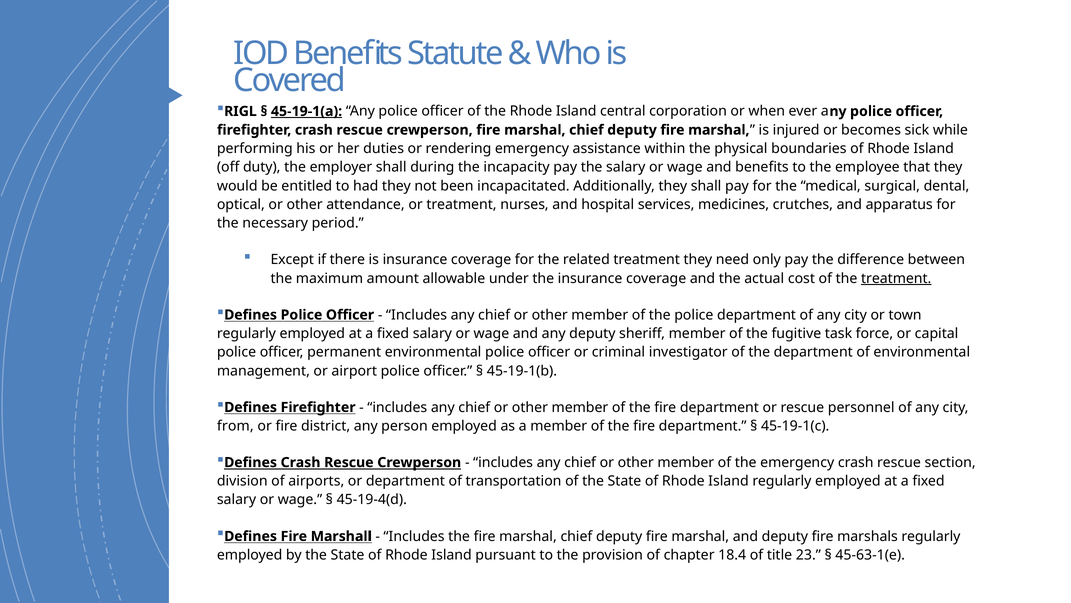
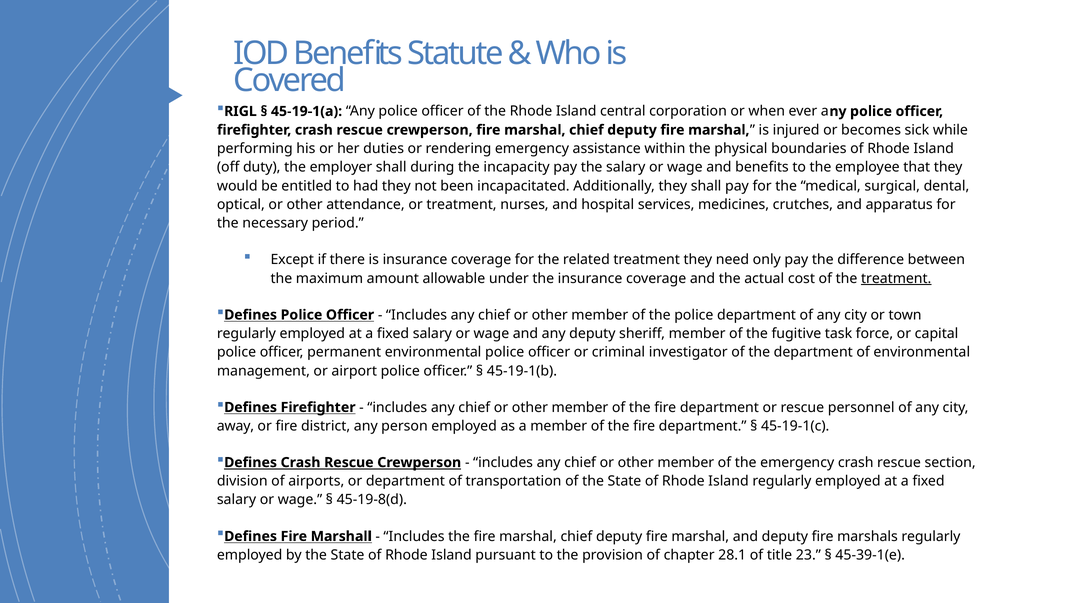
45-19-1(a underline: present -> none
from: from -> away
45-19-4(d: 45-19-4(d -> 45-19-8(d
18.4: 18.4 -> 28.1
45-63-1(e: 45-63-1(e -> 45-39-1(e
